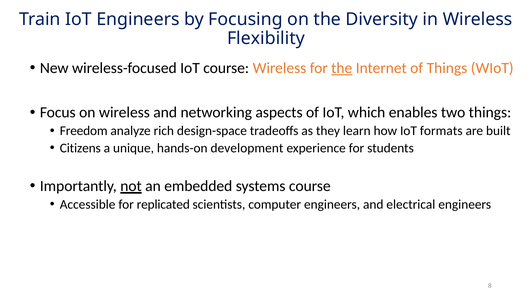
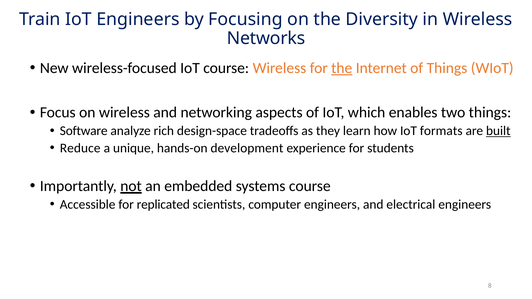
Flexibility: Flexibility -> Networks
Freedom: Freedom -> Software
built underline: none -> present
Citizens: Citizens -> Reduce
